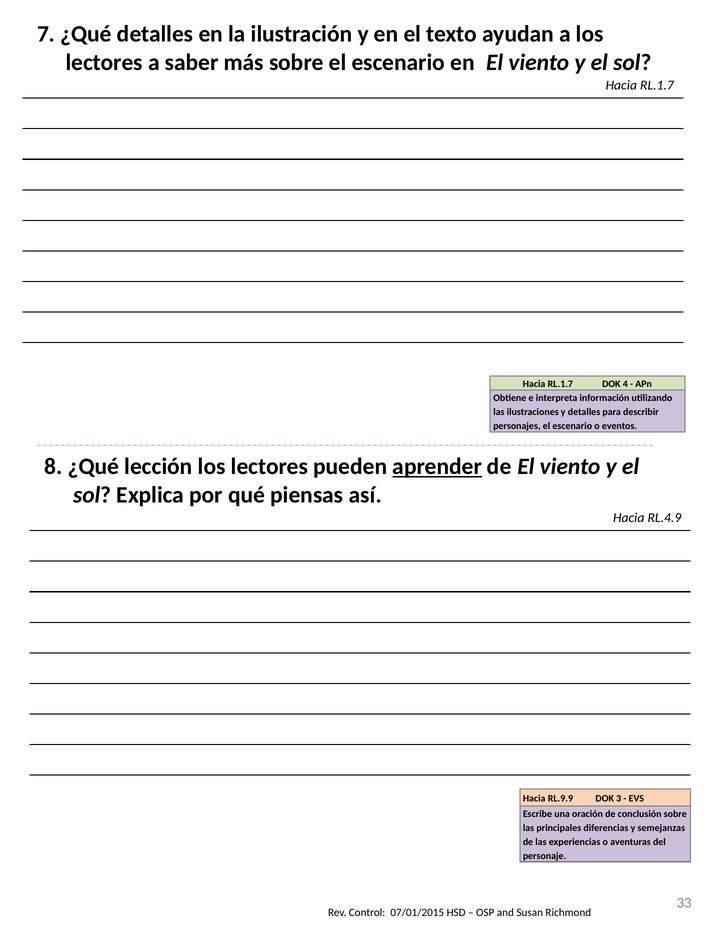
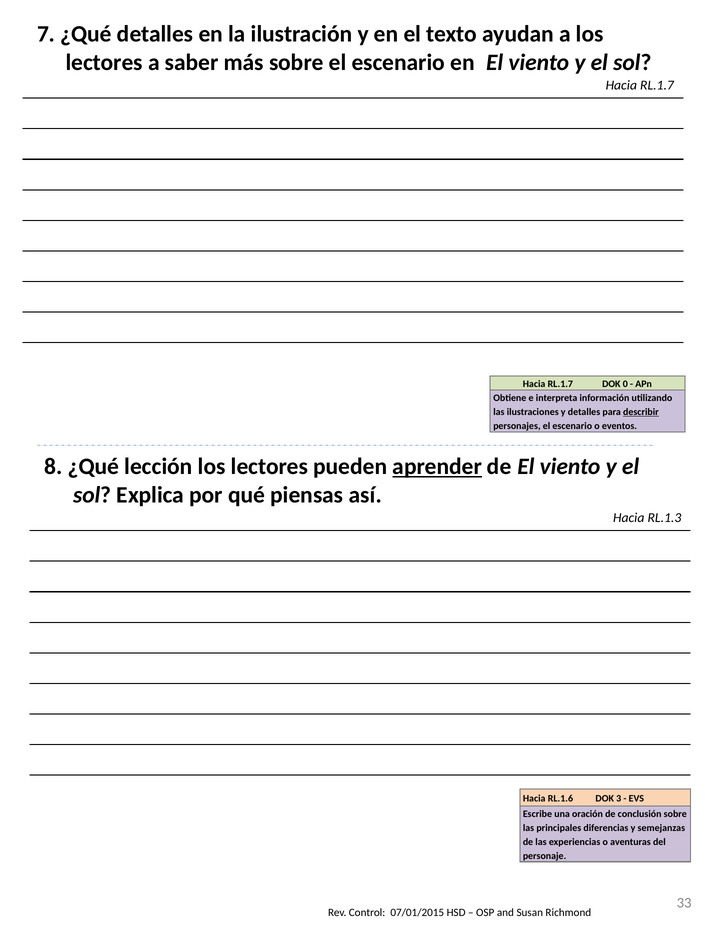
4: 4 -> 0
describir underline: none -> present
RL.4.9: RL.4.9 -> RL.1.3
RL.9.9: RL.9.9 -> RL.1.6
